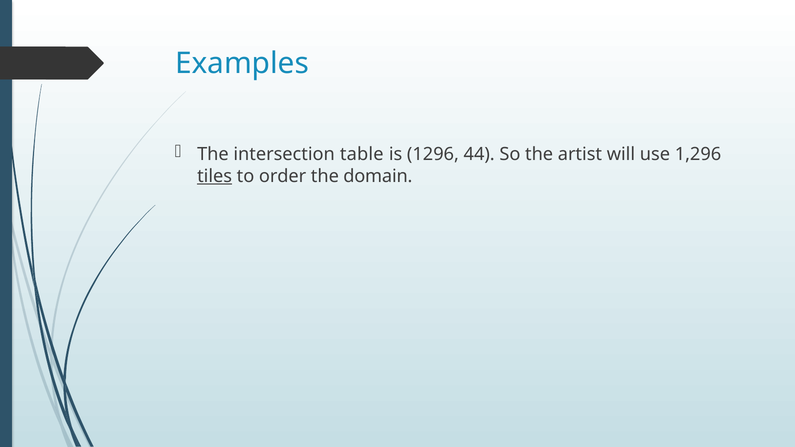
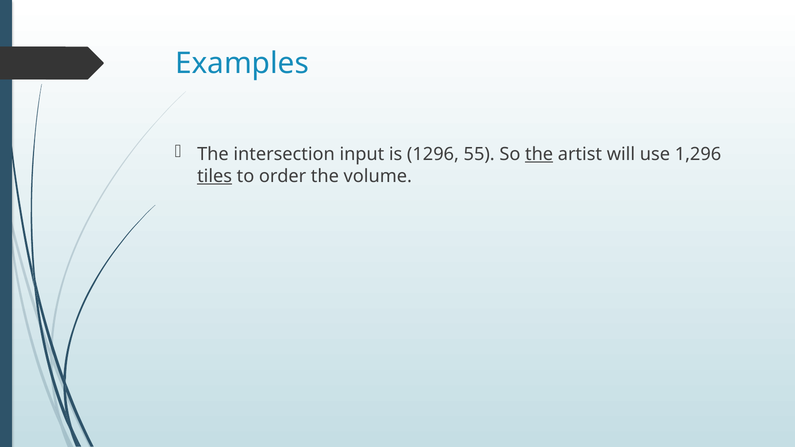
table: table -> input
44: 44 -> 55
the at (539, 154) underline: none -> present
domain: domain -> volume
